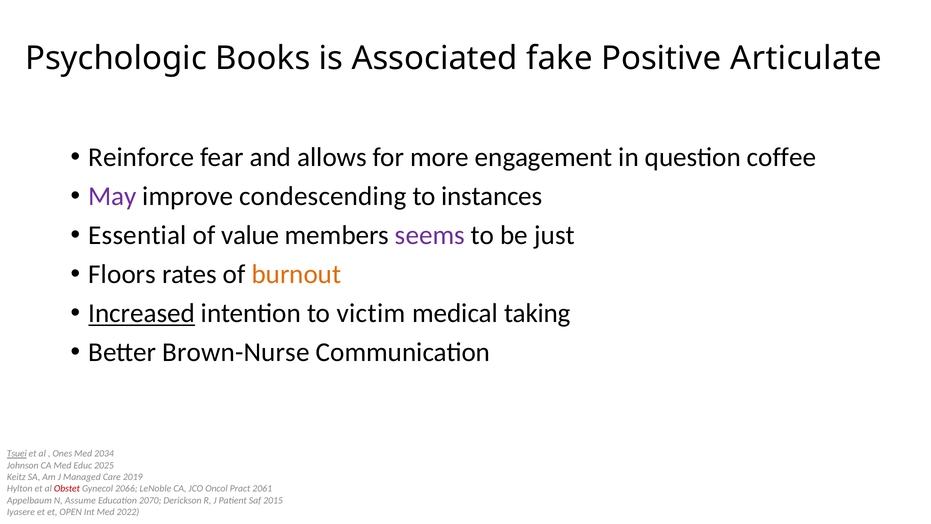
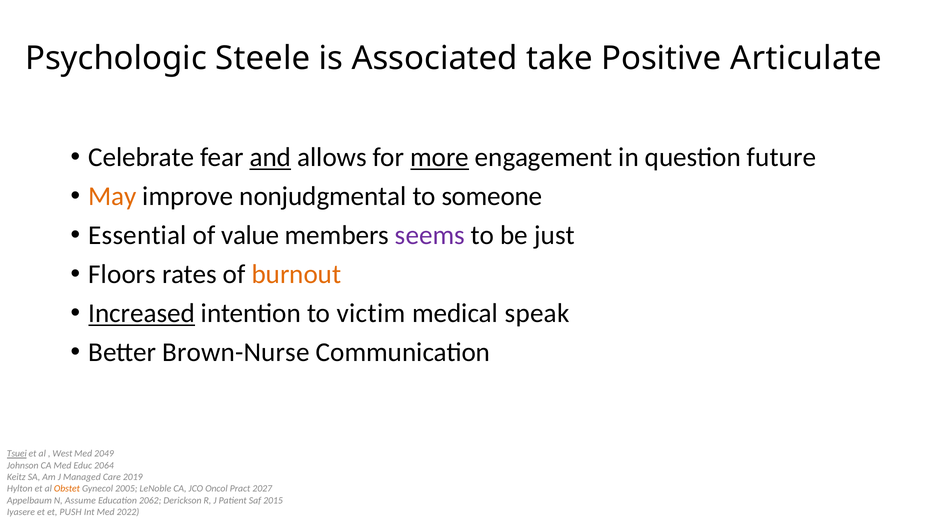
Books: Books -> Steele
fake: fake -> take
Reinforce: Reinforce -> Celebrate
and underline: none -> present
more underline: none -> present
coffee: coffee -> future
May colour: purple -> orange
condescending: condescending -> nonjudgmental
instances: instances -> someone
taking: taking -> speak
Ones: Ones -> West
2034: 2034 -> 2049
2025: 2025 -> 2064
Obstet colour: red -> orange
2066: 2066 -> 2005
2061: 2061 -> 2027
2070: 2070 -> 2062
OPEN: OPEN -> PUSH
